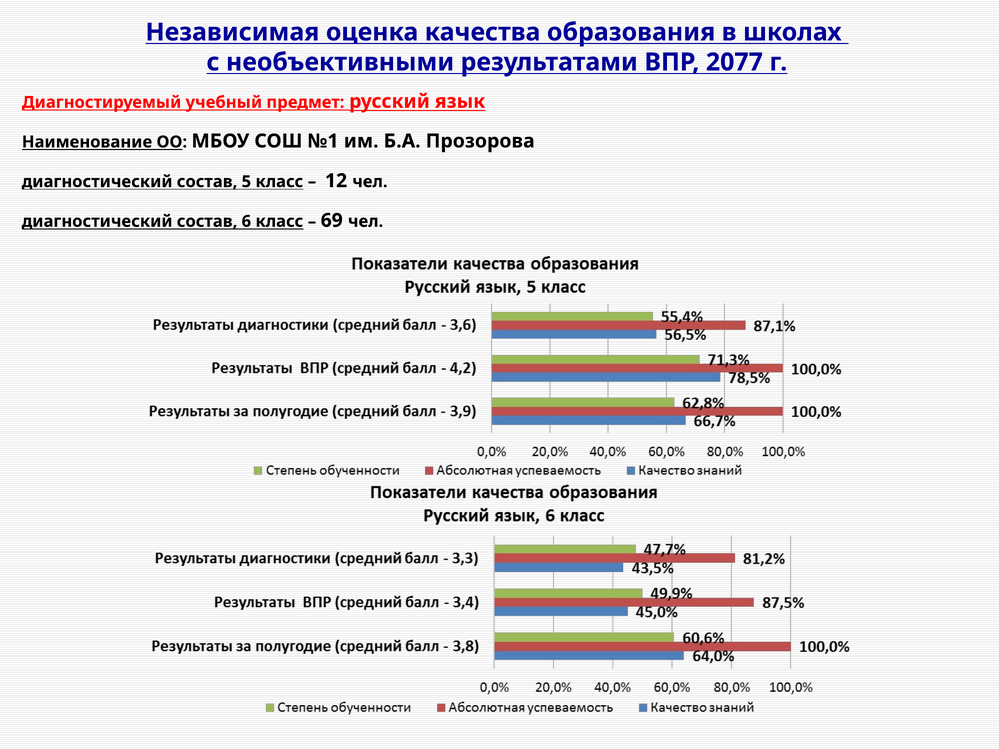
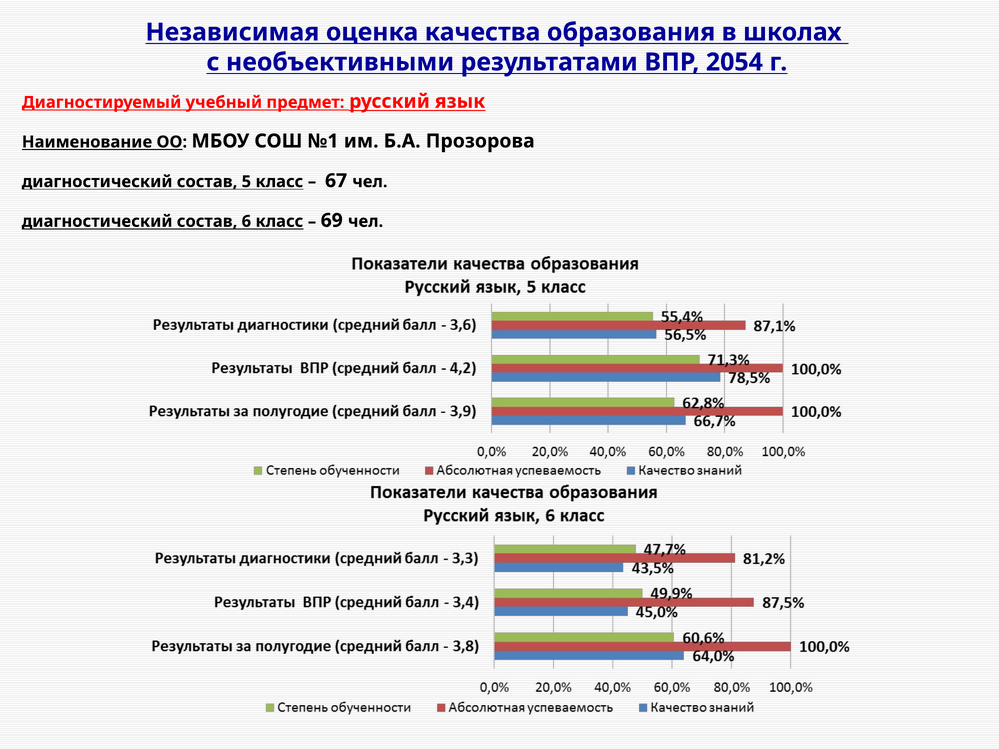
2077: 2077 -> 2054
12: 12 -> 67
